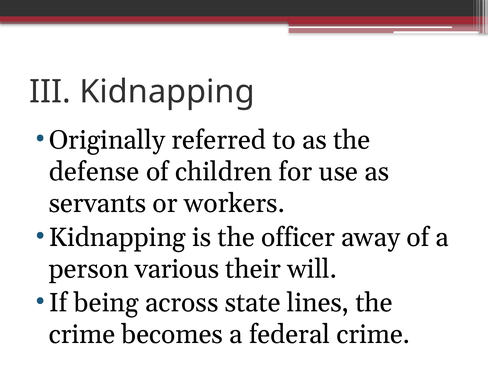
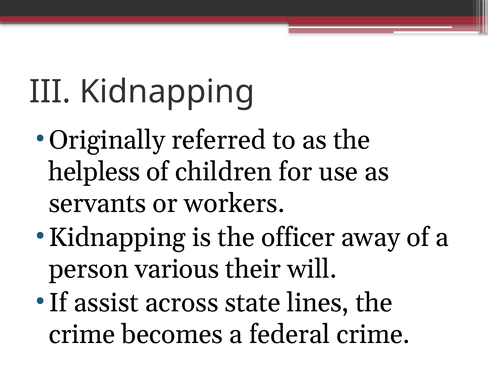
defense: defense -> helpless
being: being -> assist
